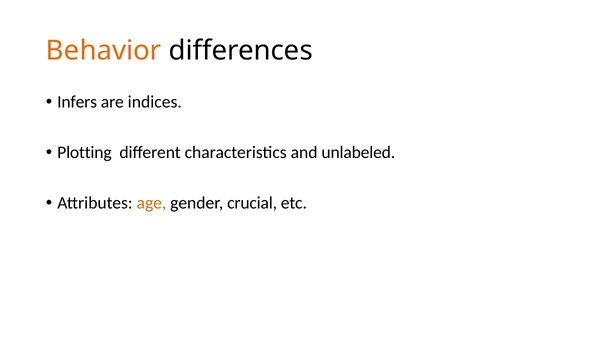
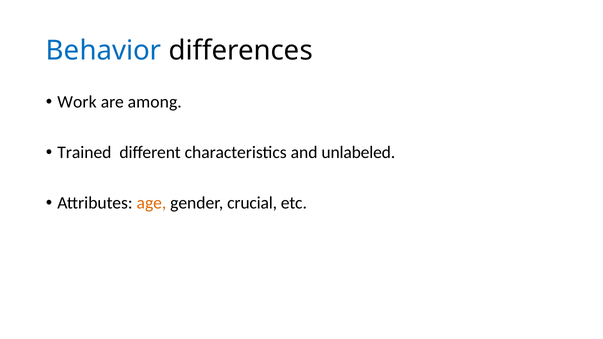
Behavior colour: orange -> blue
Infers: Infers -> Work
indices: indices -> among
Plotting: Plotting -> Trained
